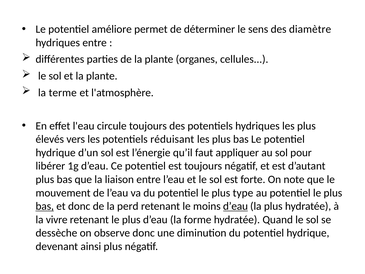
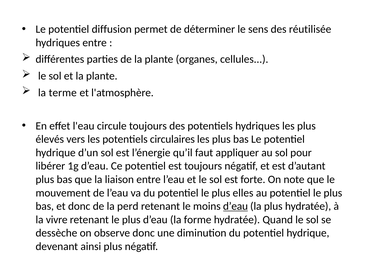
améliore: améliore -> diffusion
diamètre: diamètre -> réutilisée
réduisant: réduisant -> circulaires
type: type -> elles
bas at (45, 206) underline: present -> none
